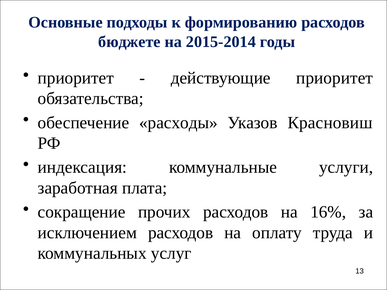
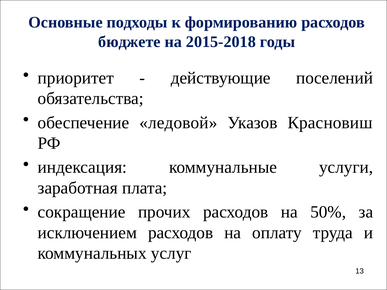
2015-2014: 2015-2014 -> 2015-2018
действующие приоритет: приоритет -> поселений
расходы: расходы -> ледовой
16%: 16% -> 50%
